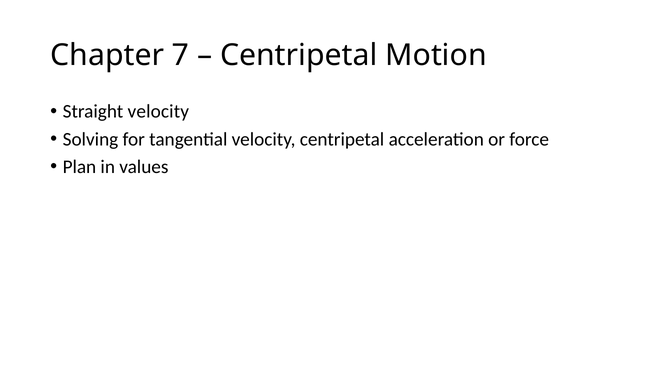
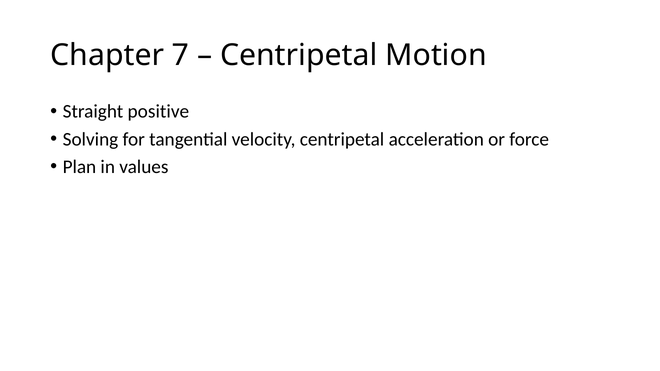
Straight velocity: velocity -> positive
